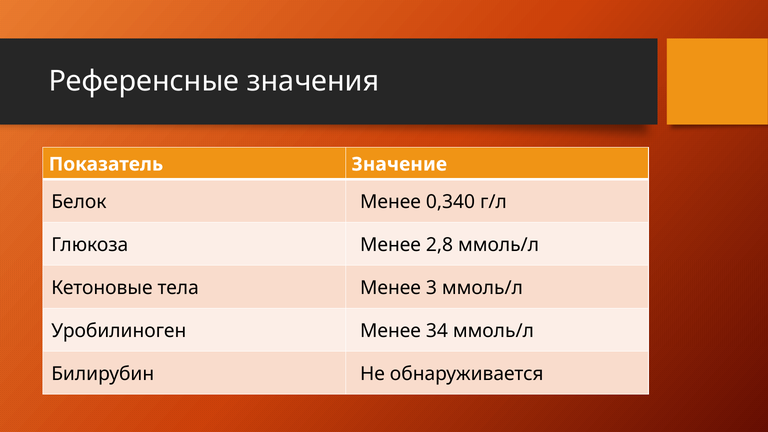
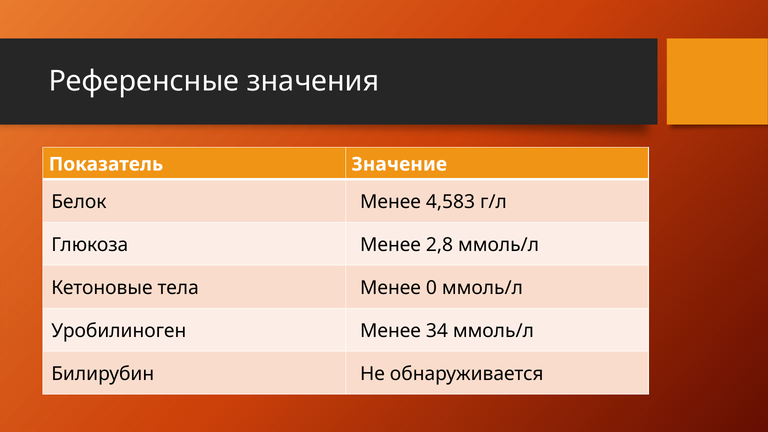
0,340: 0,340 -> 4,583
3: 3 -> 0
